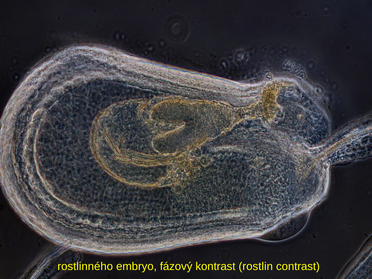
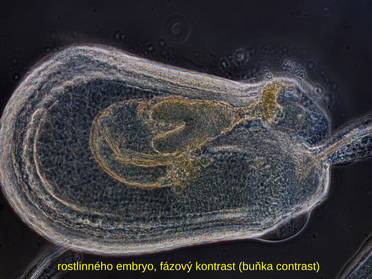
rostlin: rostlin -> buňka
